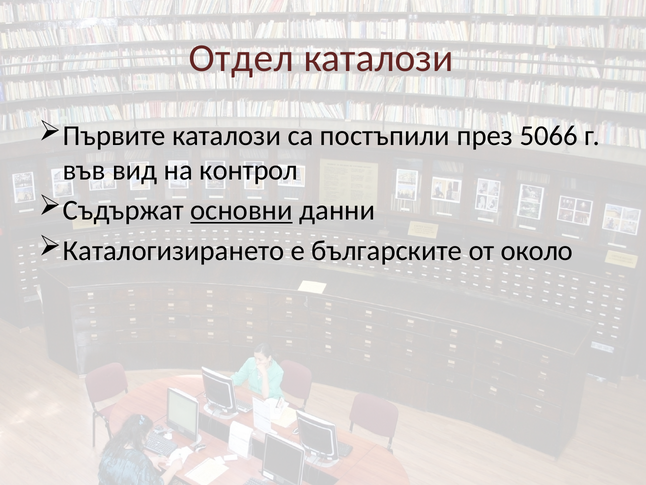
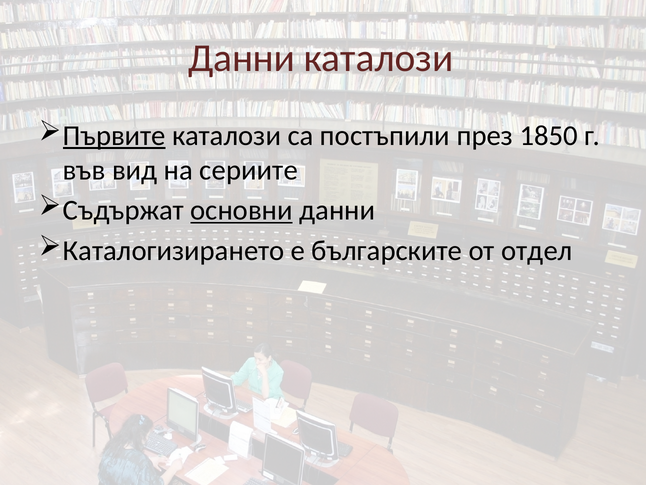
Отдел at (241, 58): Отдел -> Данни
Първите underline: none -> present
5066: 5066 -> 1850
контрол: контрол -> сериите
около: около -> отдел
